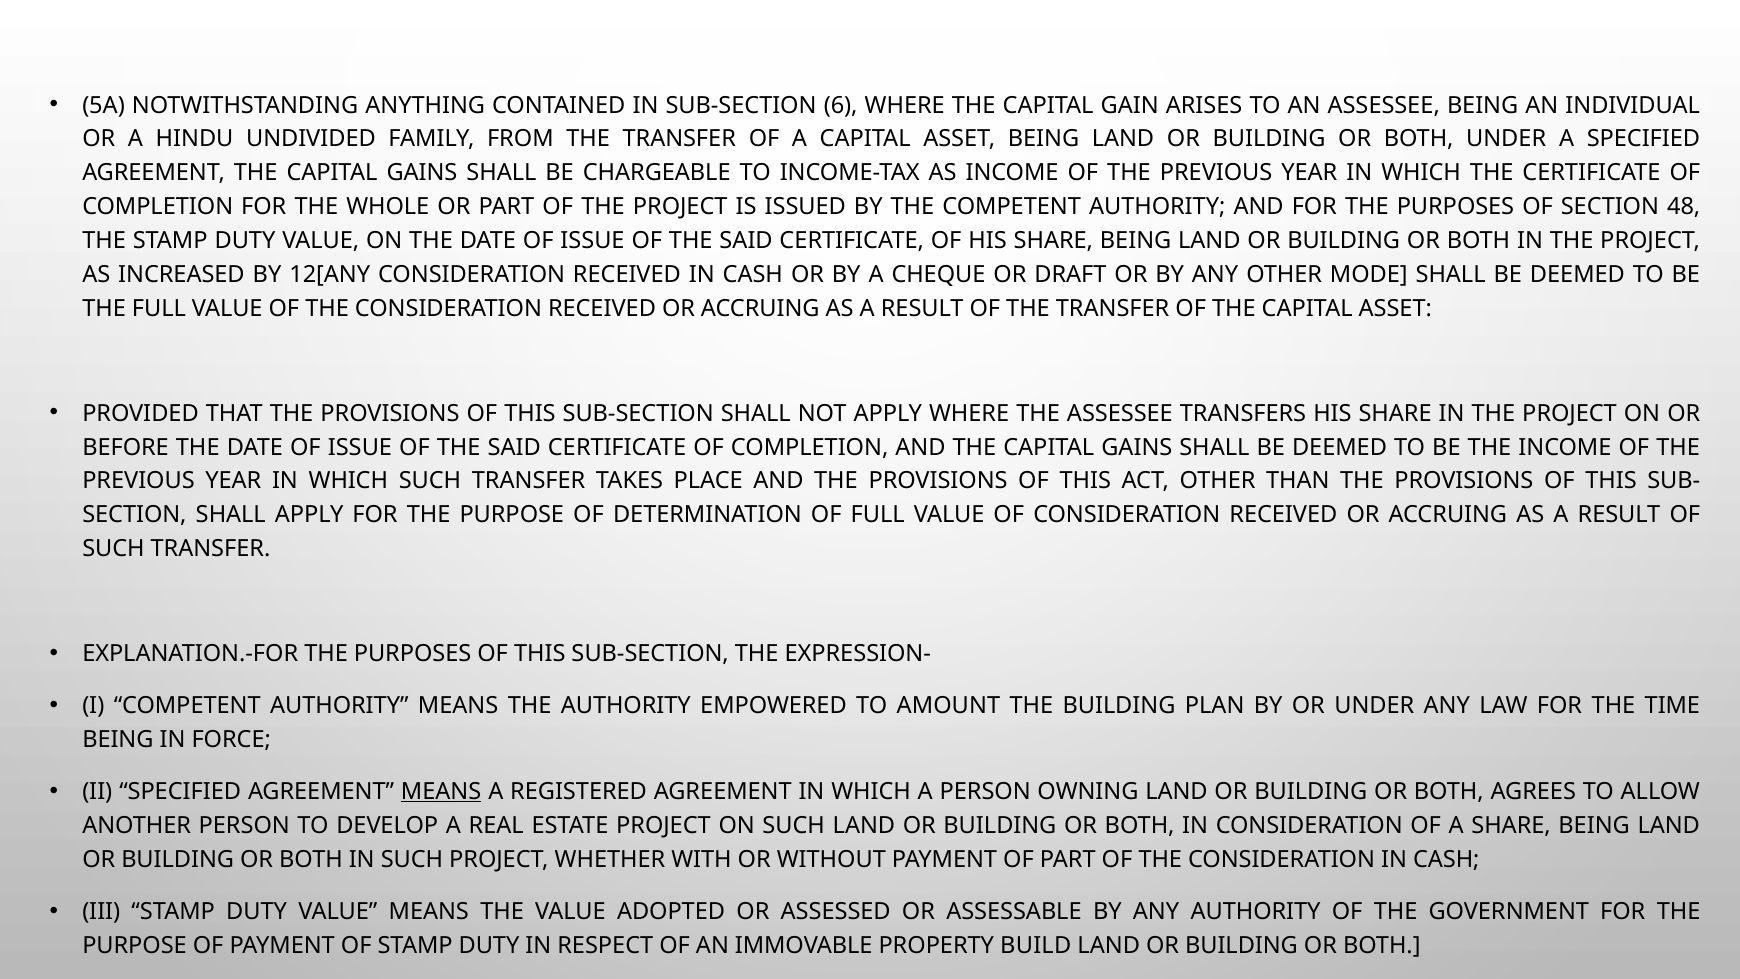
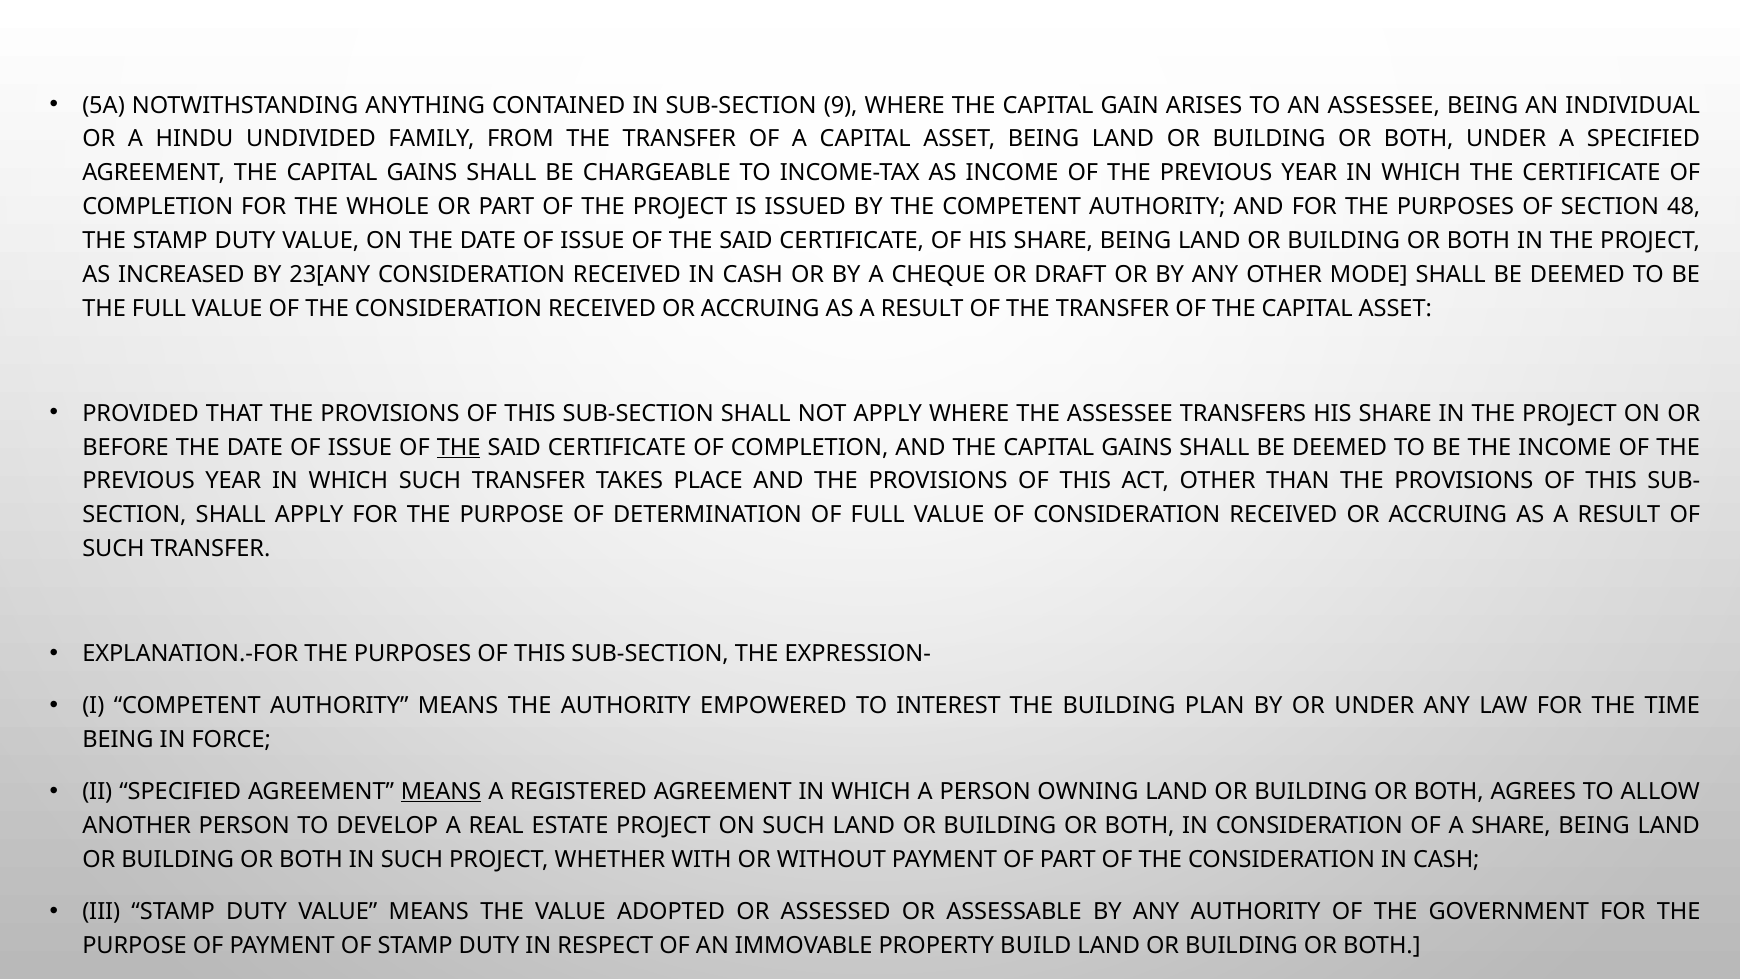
6: 6 -> 9
12[ANY: 12[ANY -> 23[ANY
THE at (459, 447) underline: none -> present
AMOUNT: AMOUNT -> INTEREST
